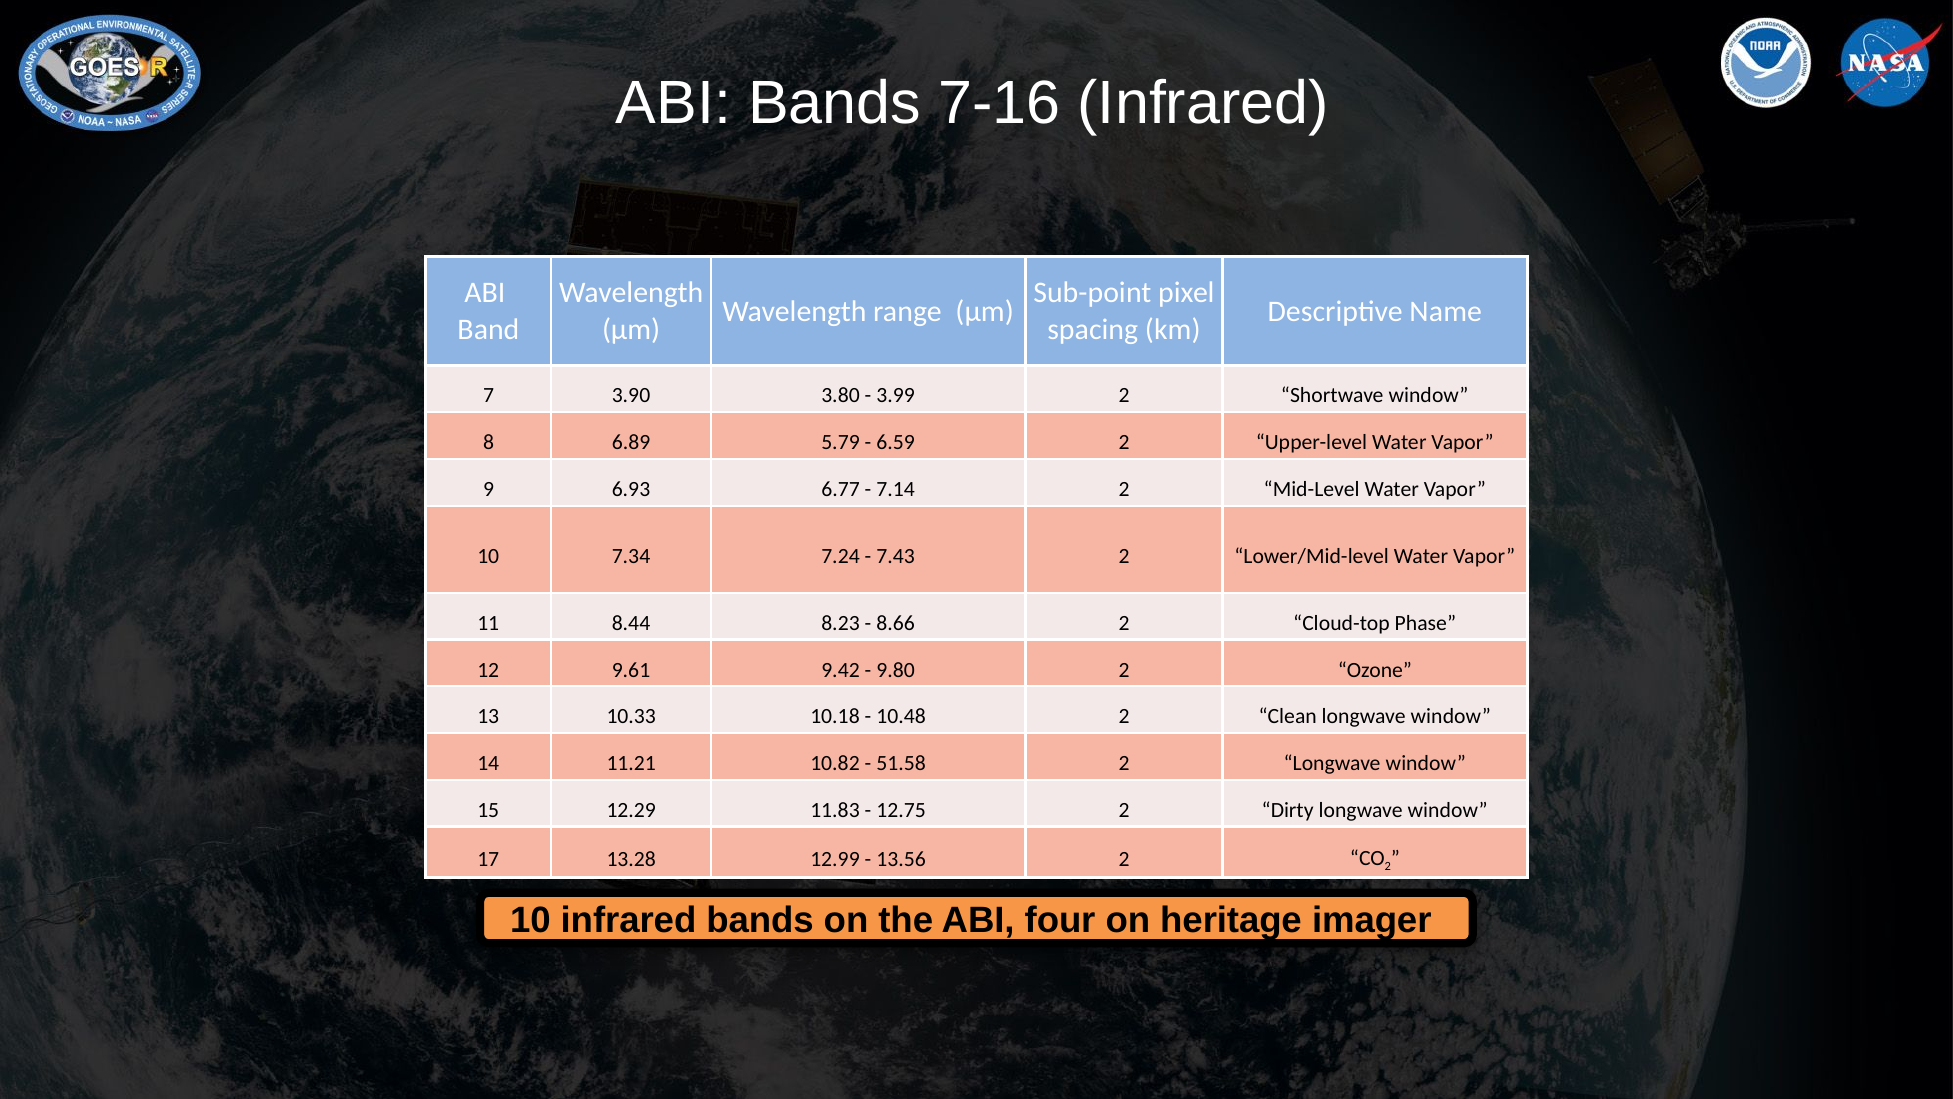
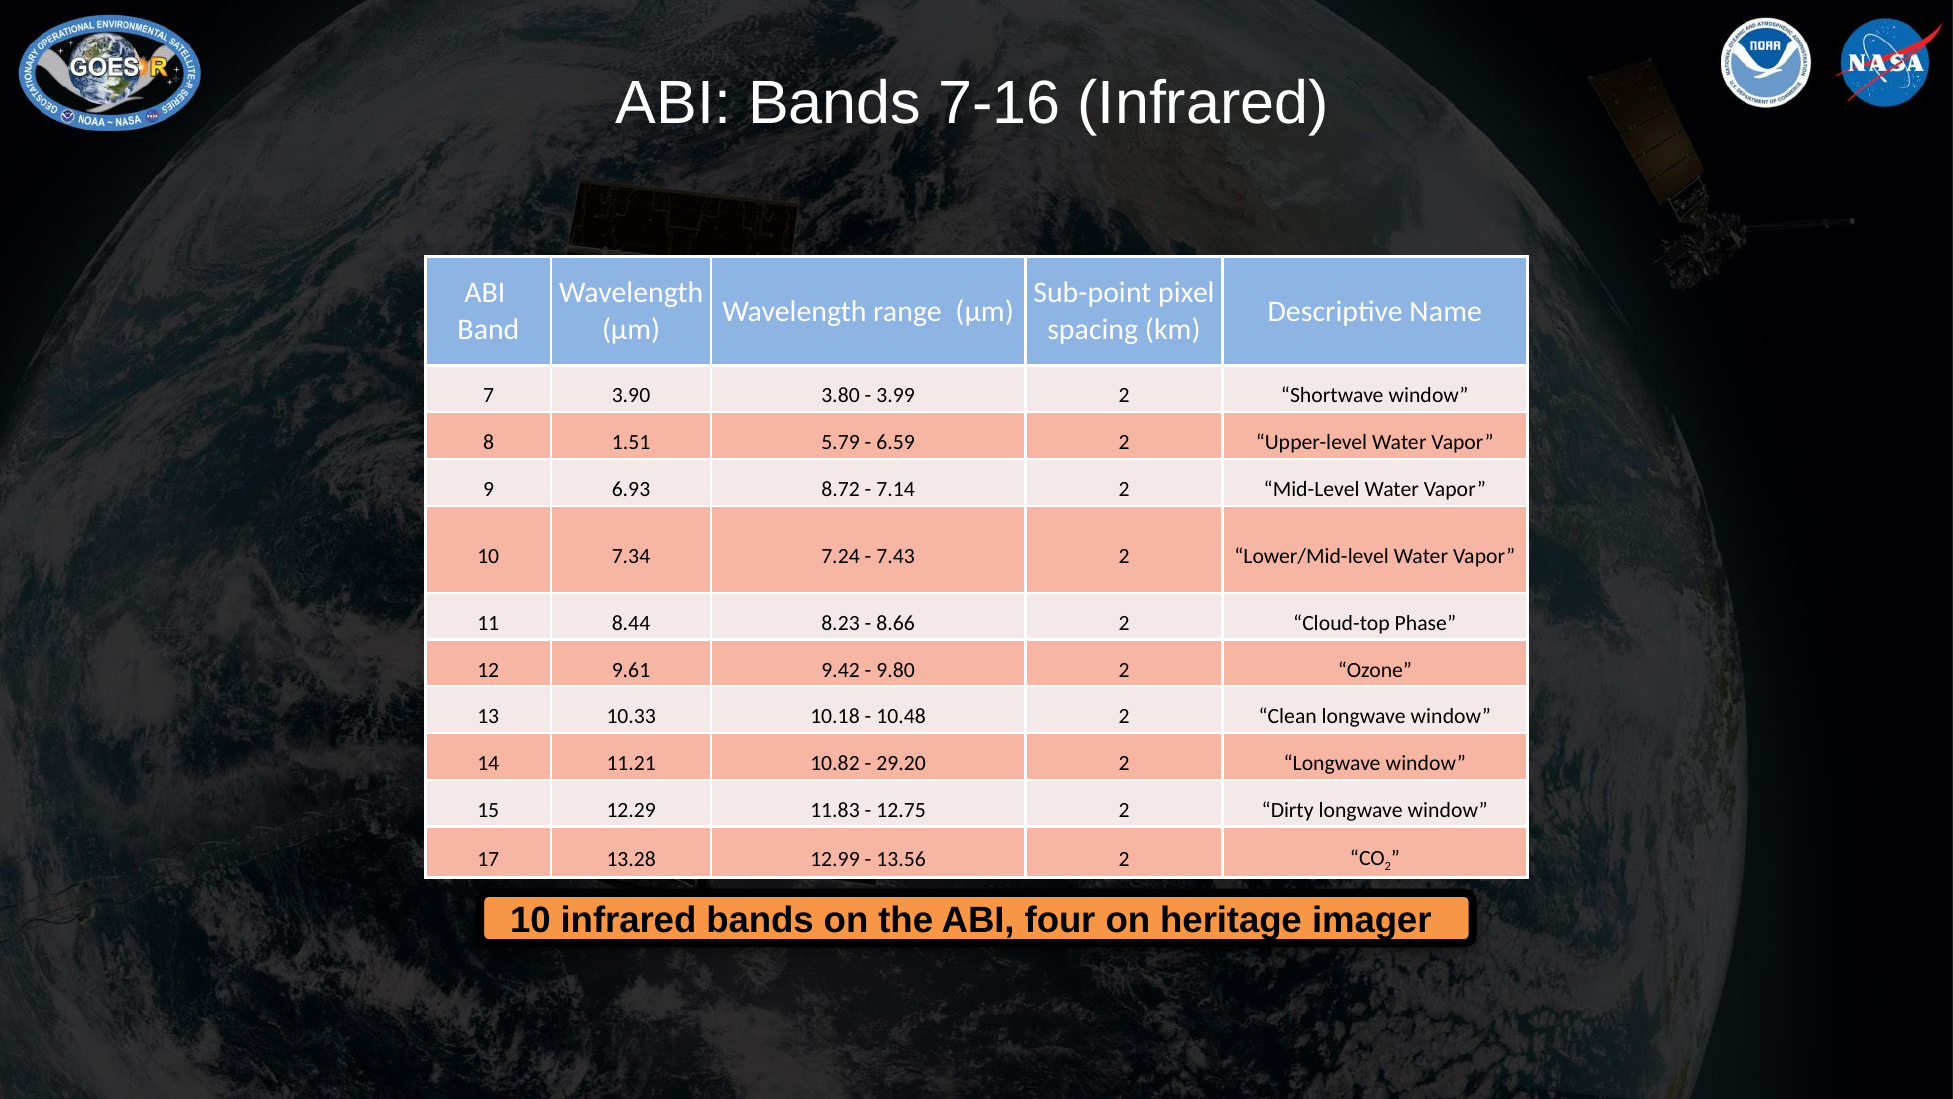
6.89: 6.89 -> 1.51
6.77: 6.77 -> 8.72
51.58: 51.58 -> 29.20
